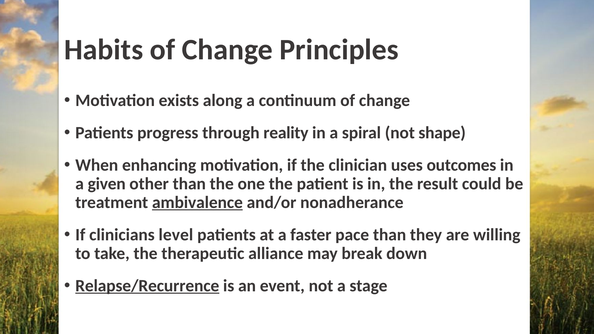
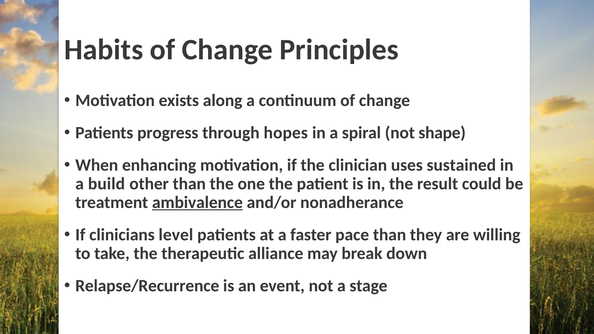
reality: reality -> hopes
outcomes: outcomes -> sustained
given: given -> build
Relapse/Recurrence underline: present -> none
